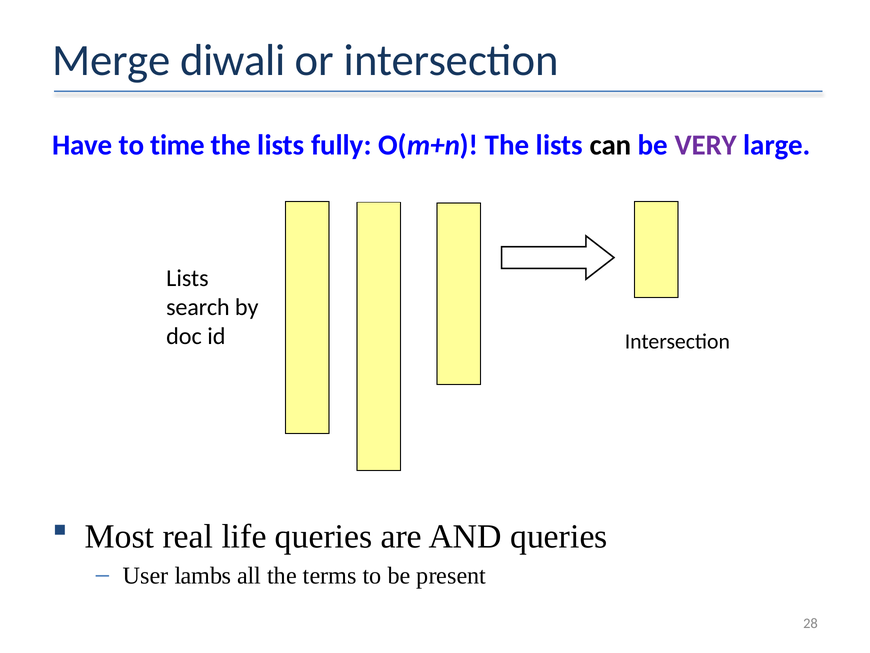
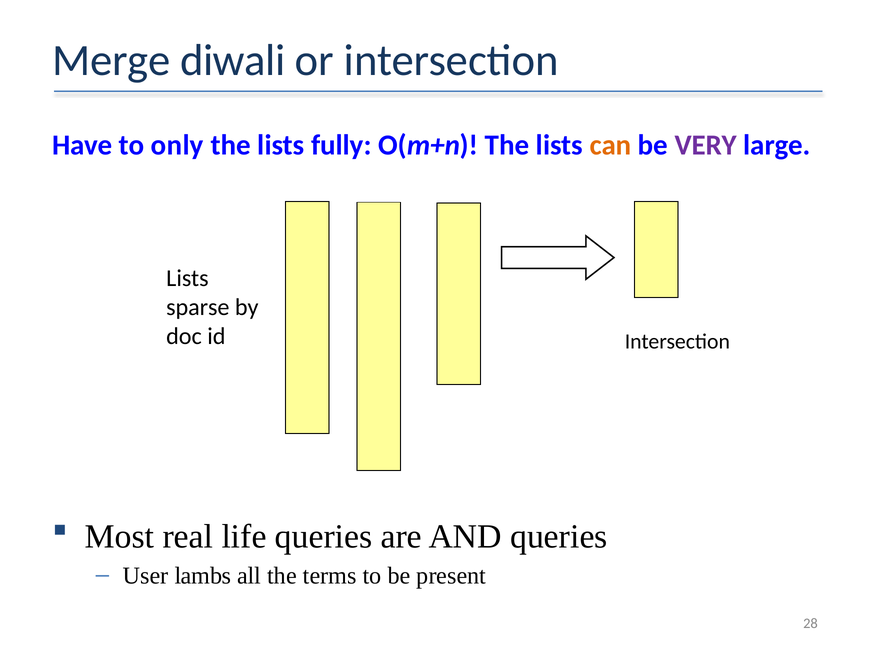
time: time -> only
can colour: black -> orange
search: search -> sparse
